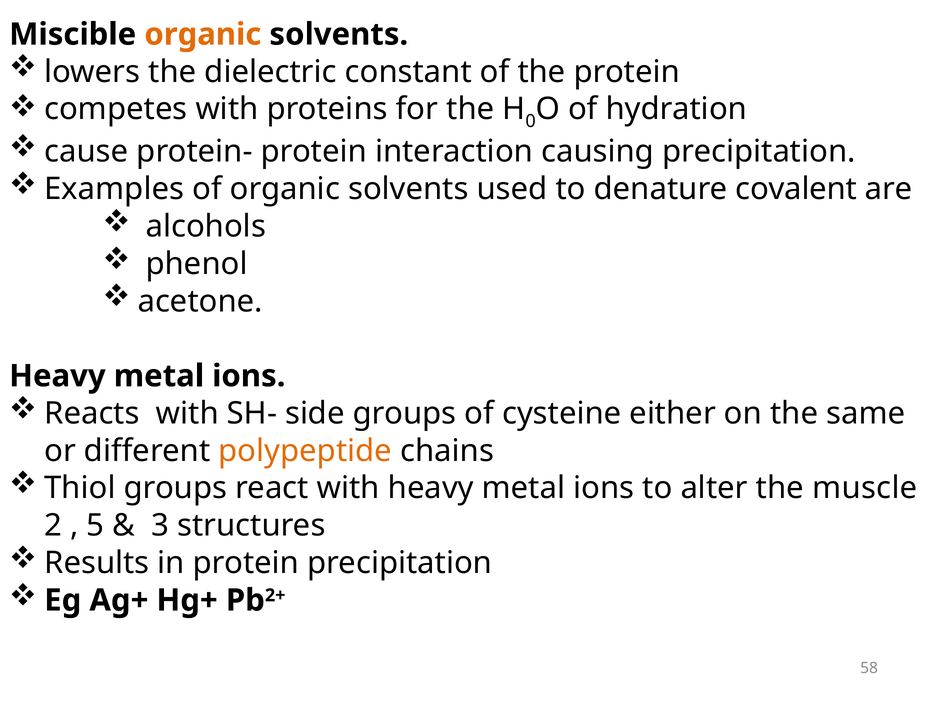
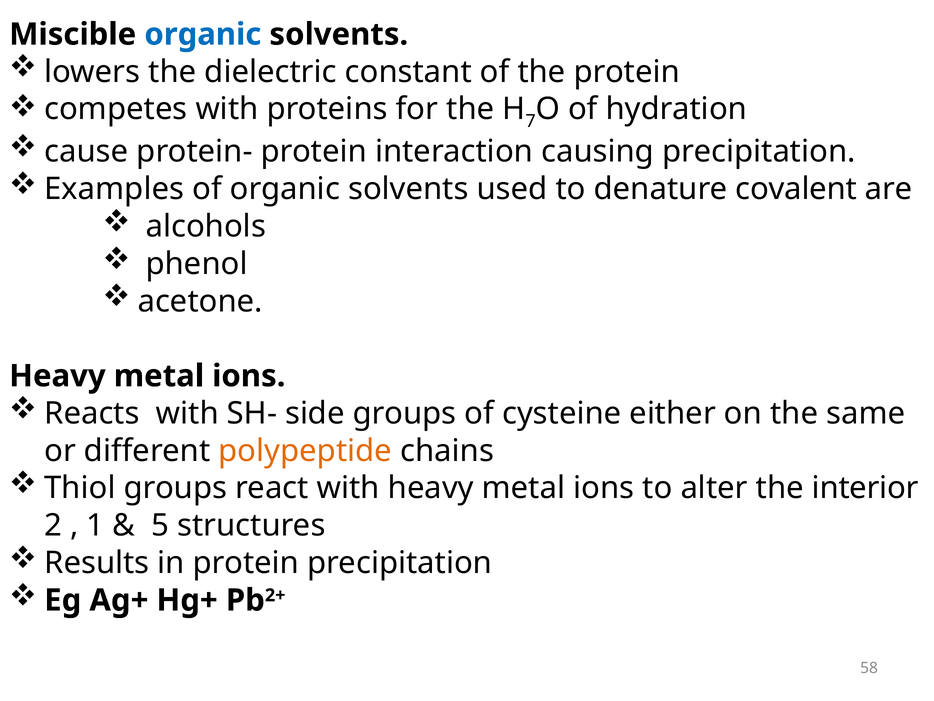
organic at (203, 34) colour: orange -> blue
0: 0 -> 7
muscle: muscle -> interior
5: 5 -> 1
3: 3 -> 5
